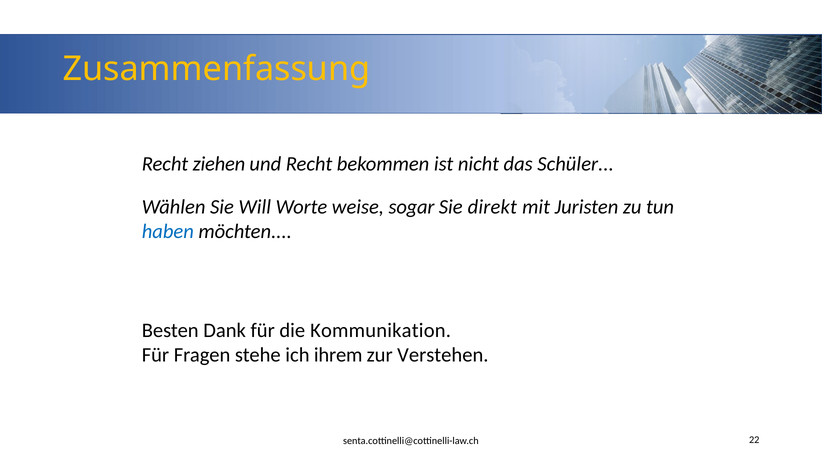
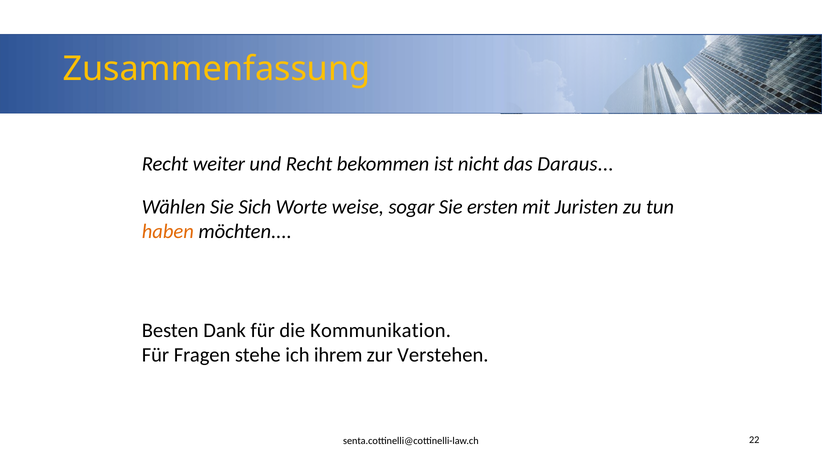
ziehen: ziehen -> weiter
Schüler: Schüler -> Daraus
Will: Will -> Sich
direkt: direkt -> ersten
haben colour: blue -> orange
